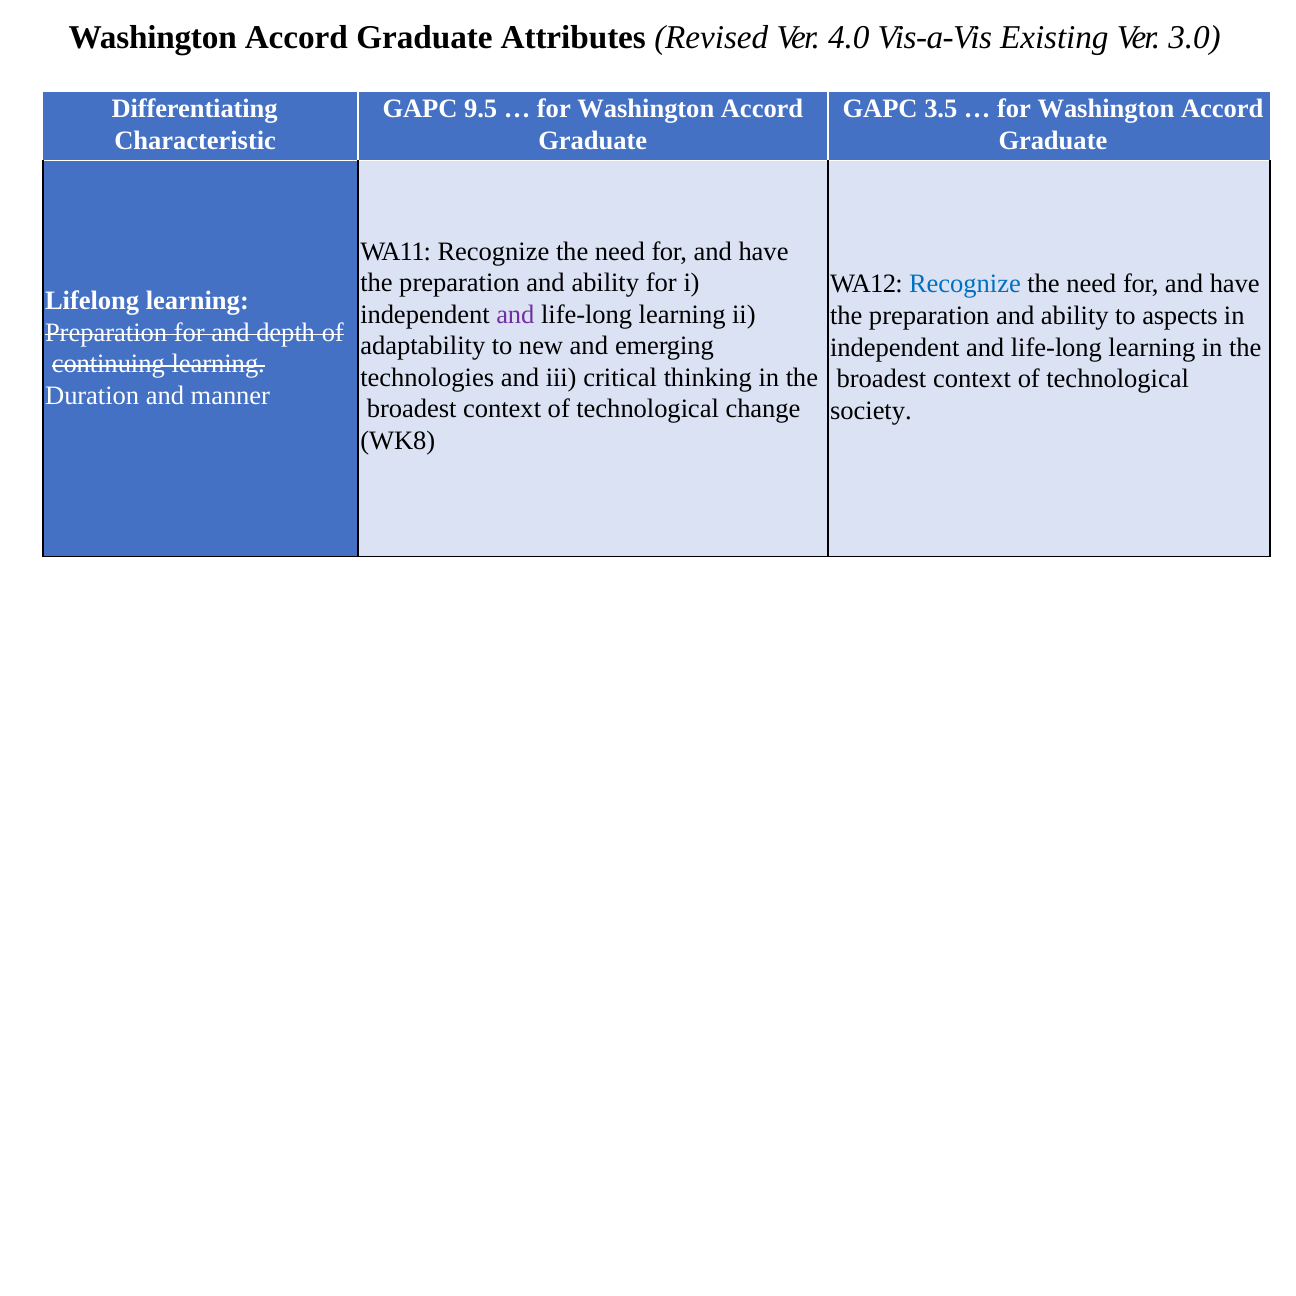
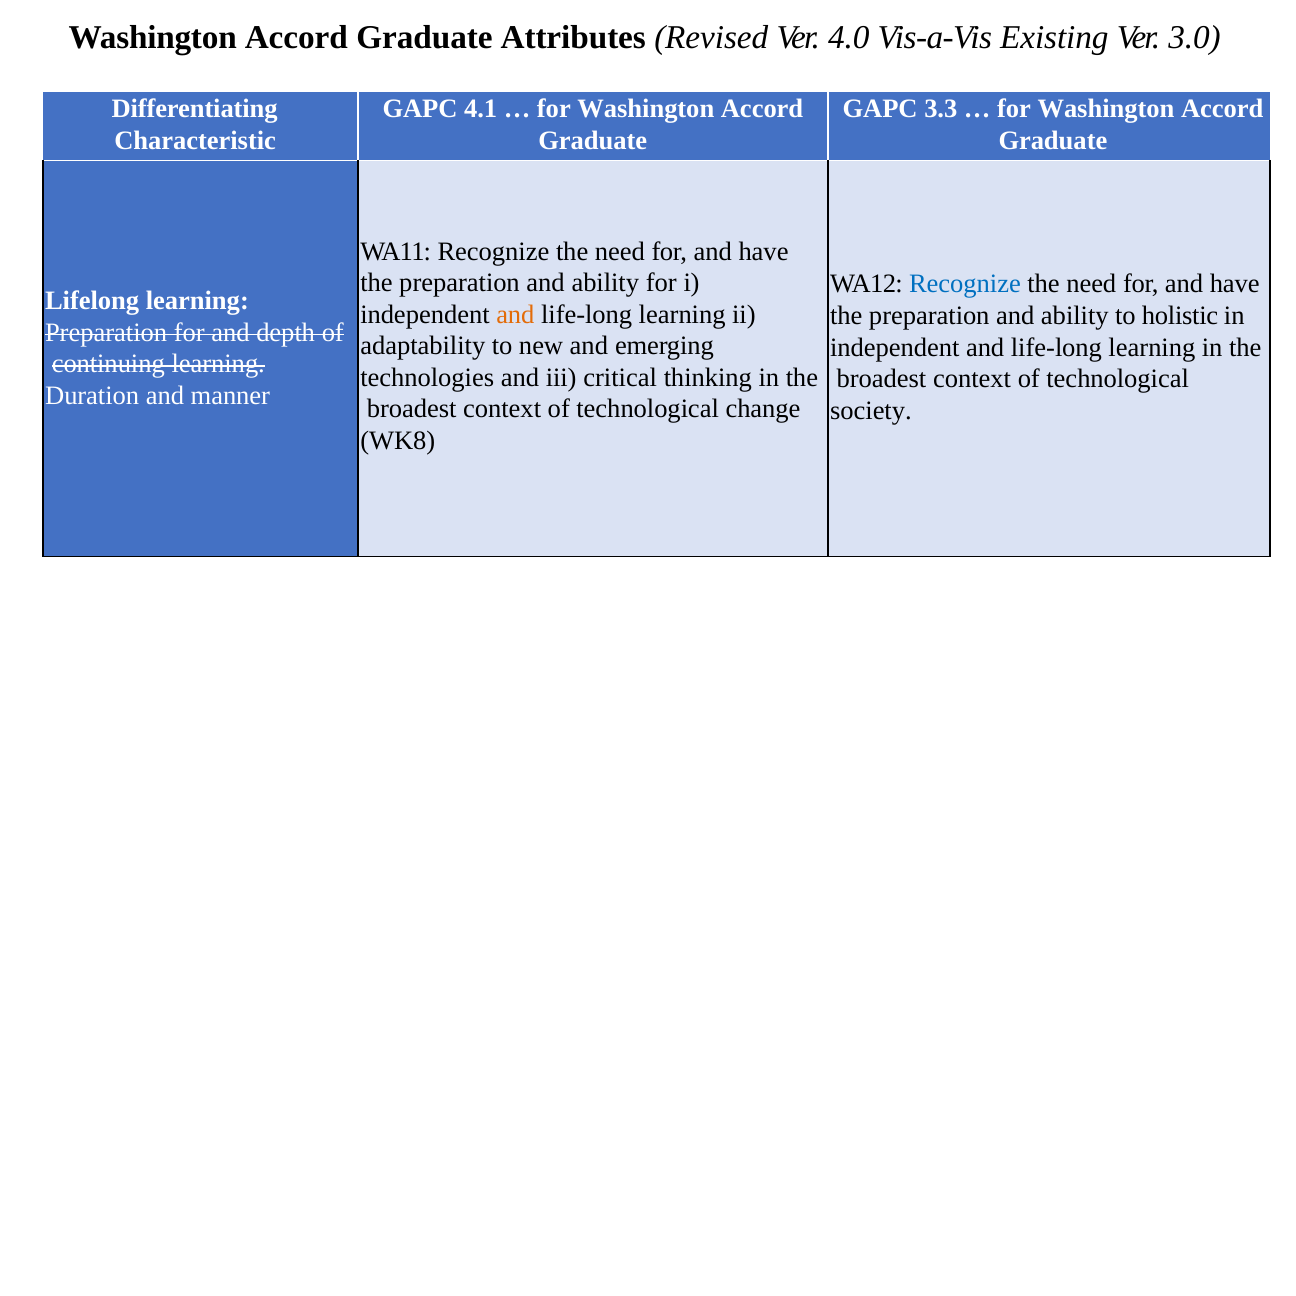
9.5: 9.5 -> 4.1
3.5: 3.5 -> 3.3
and at (515, 314) colour: purple -> orange
aspects: aspects -> holistic
